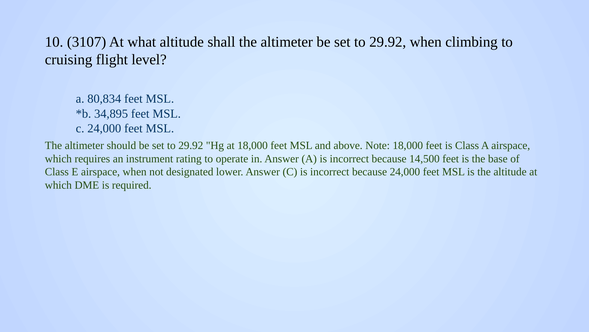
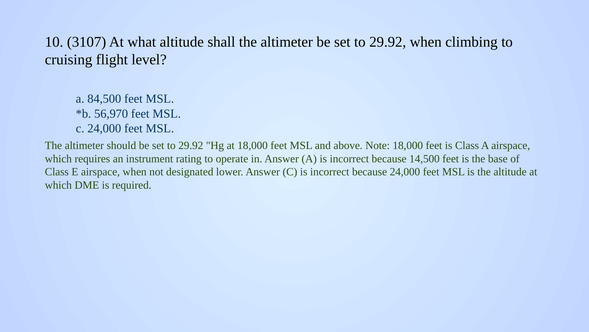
80,834: 80,834 -> 84,500
34,895: 34,895 -> 56,970
